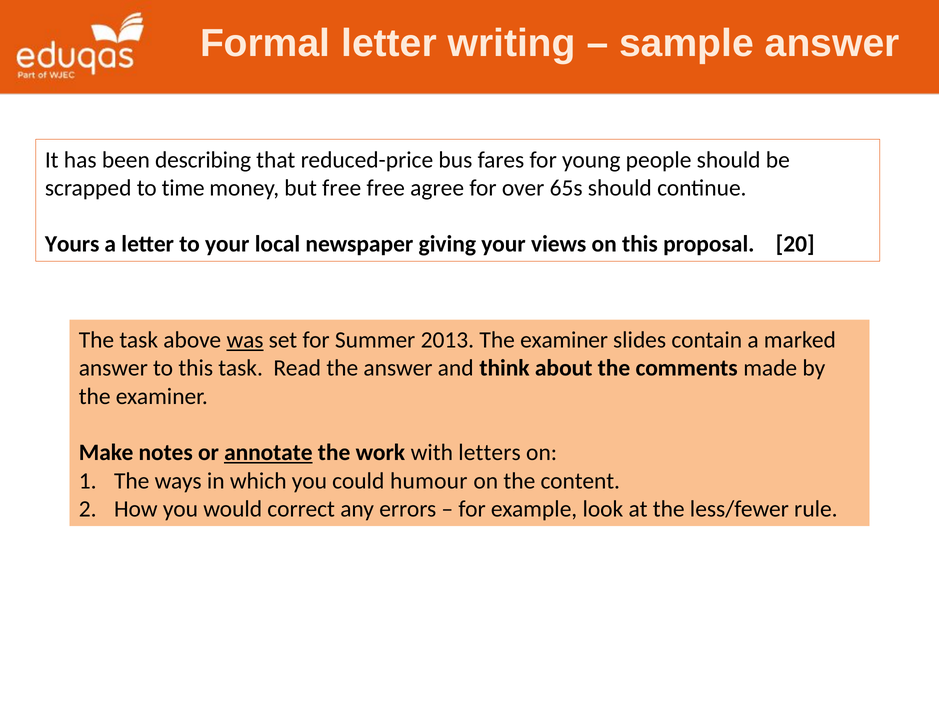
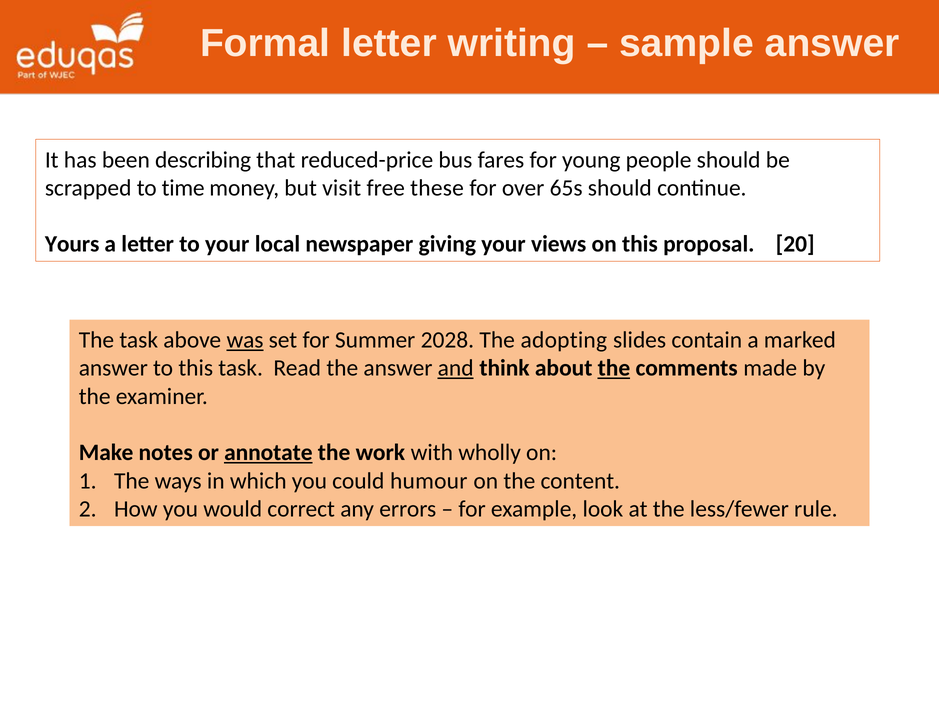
but free: free -> visit
agree: agree -> these
2013: 2013 -> 2028
examiner at (564, 340): examiner -> adopting
and underline: none -> present
the at (614, 368) underline: none -> present
letters: letters -> wholly
